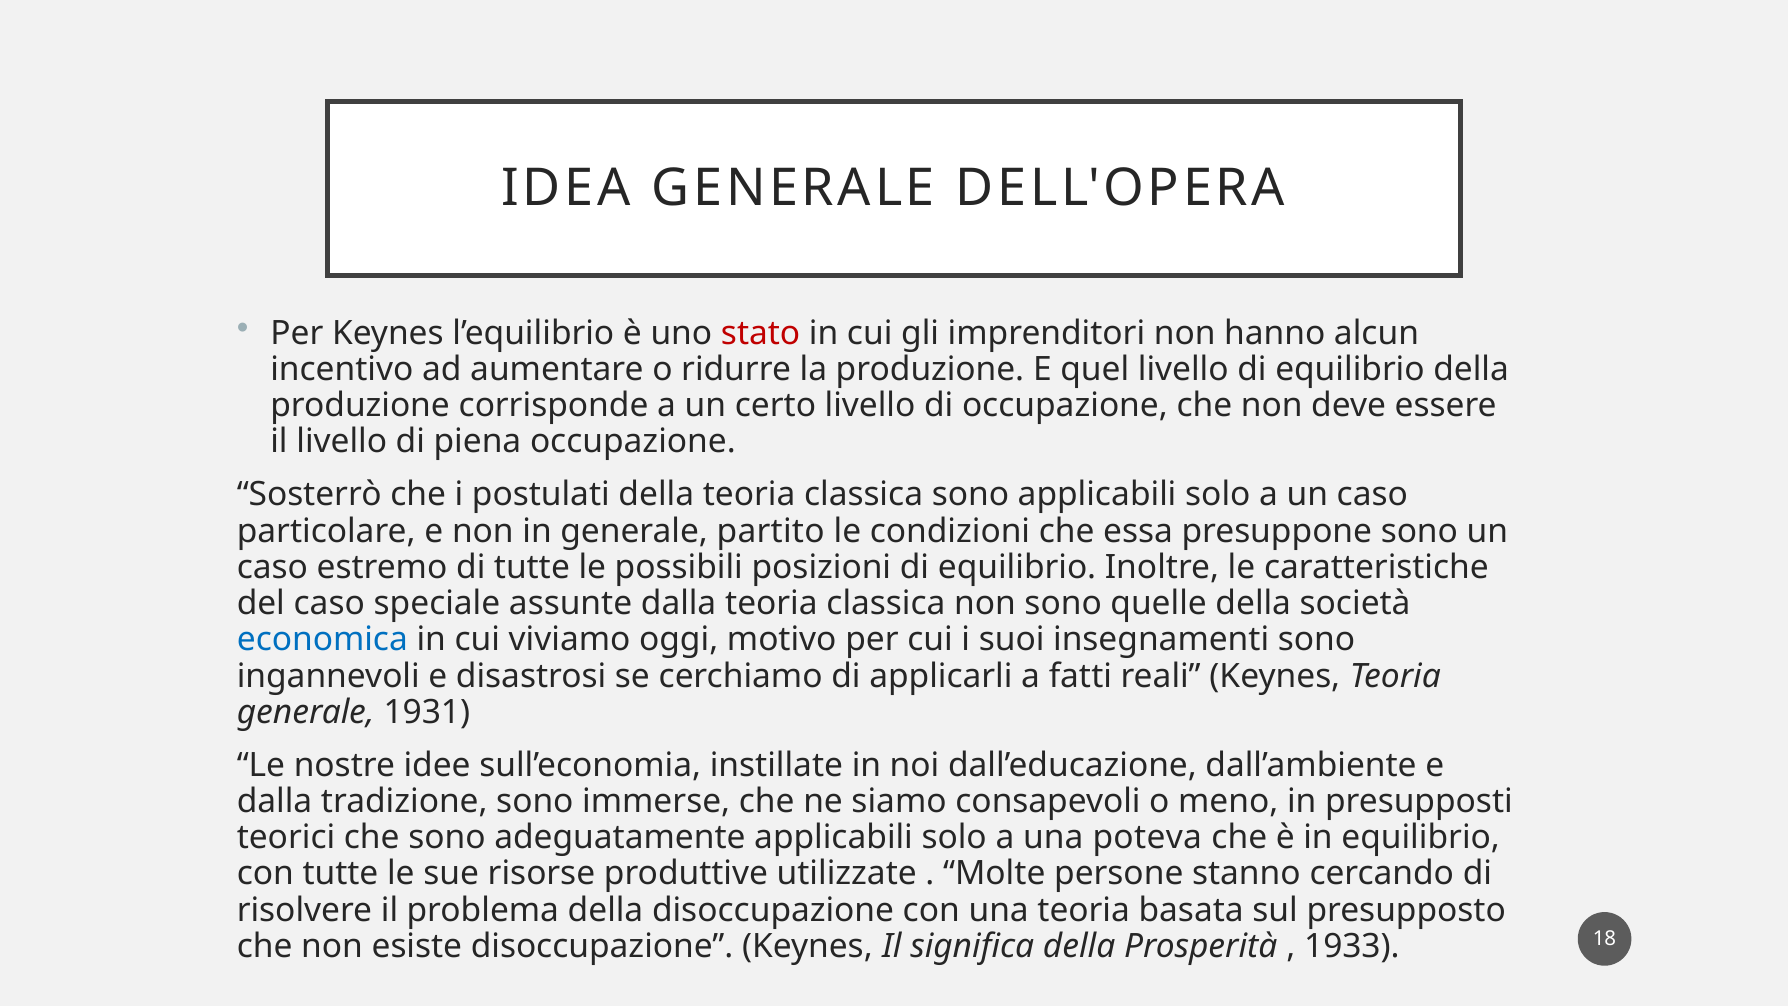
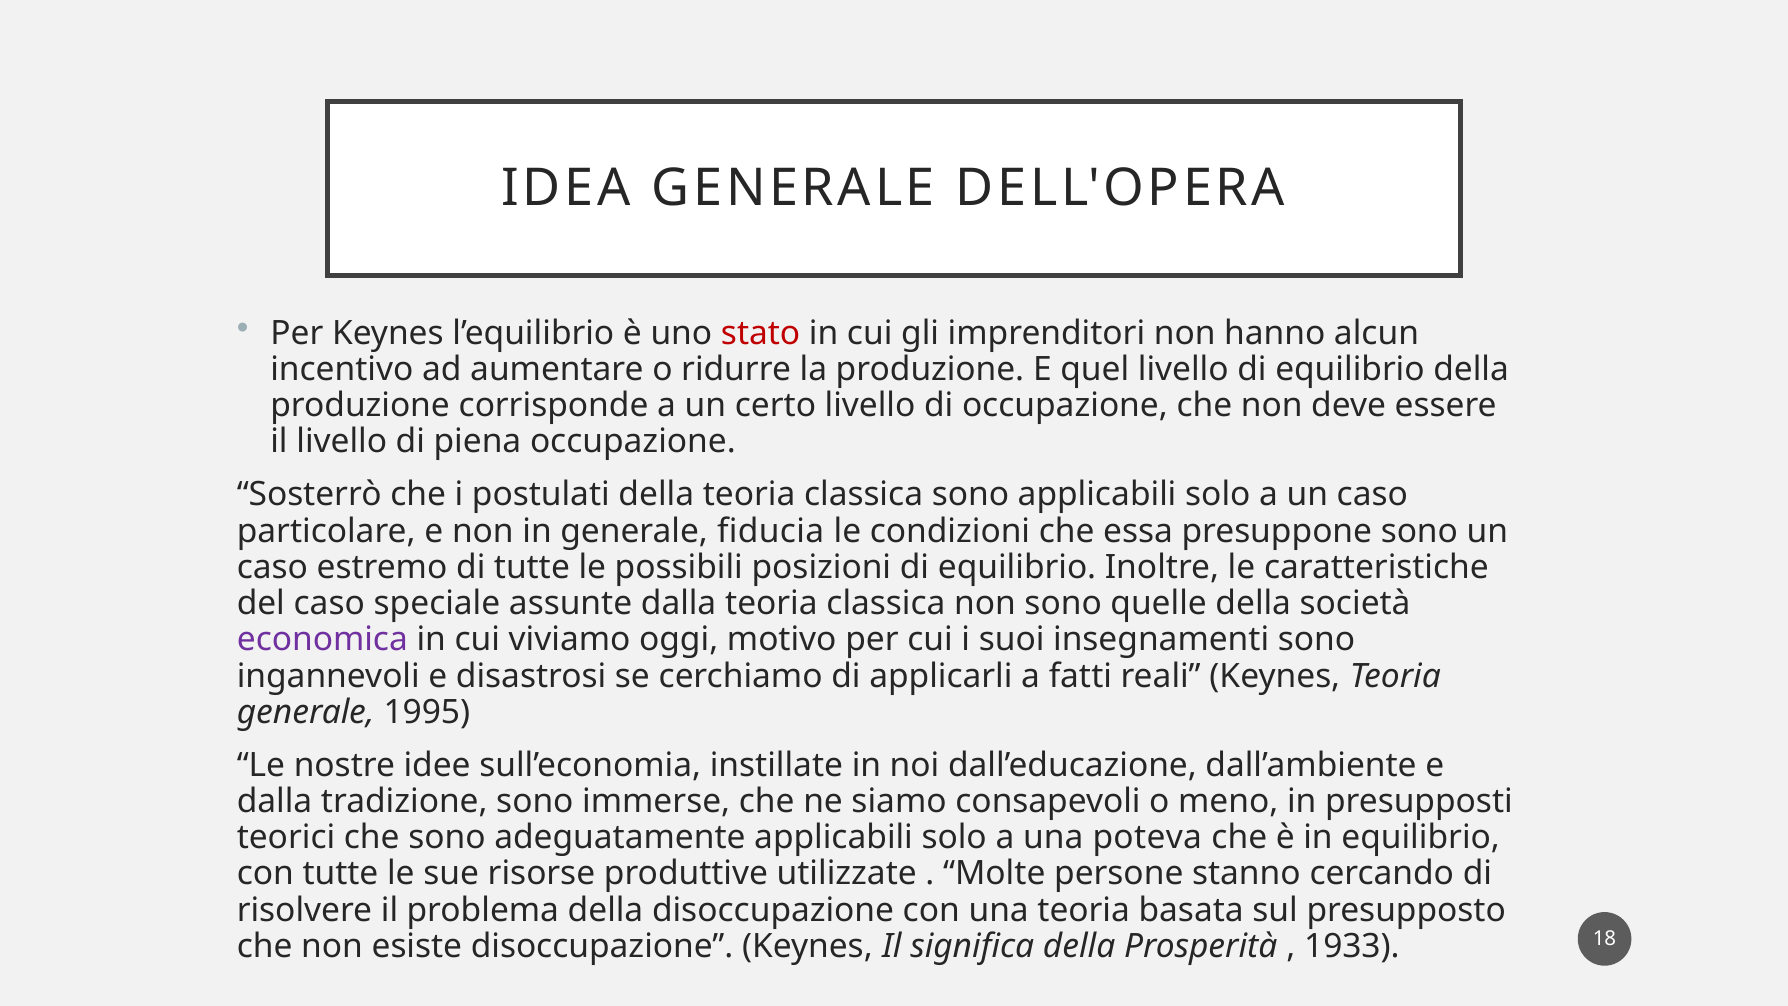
partito: partito -> fiducia
economica colour: blue -> purple
1931: 1931 -> 1995
